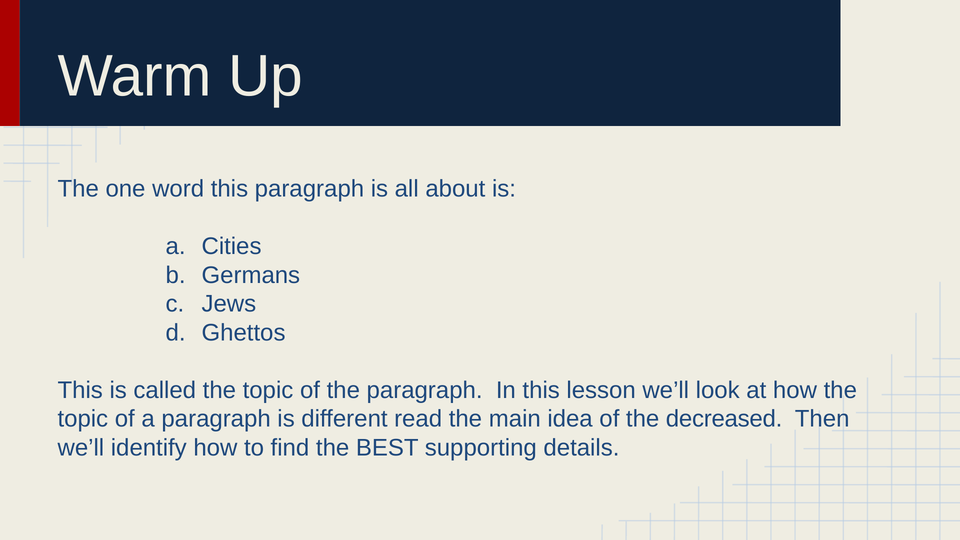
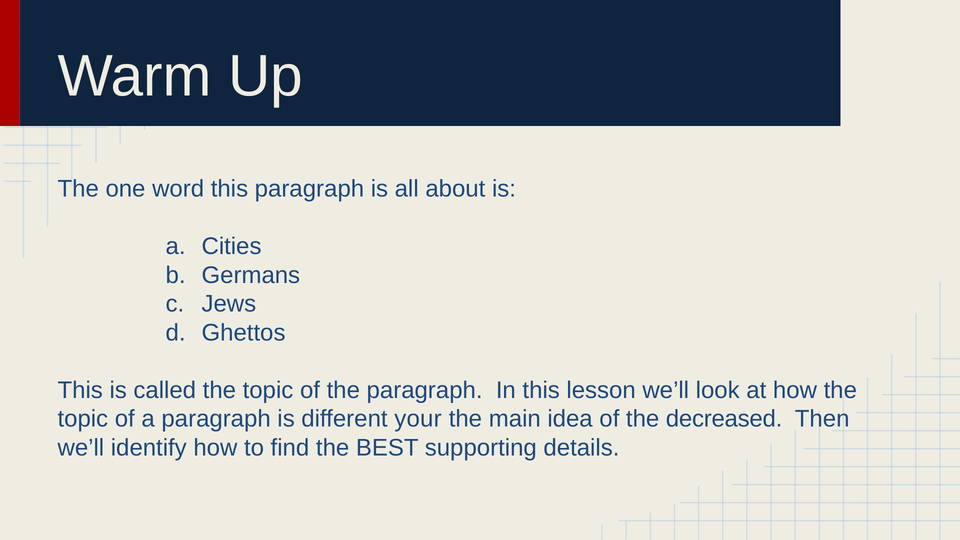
read: read -> your
